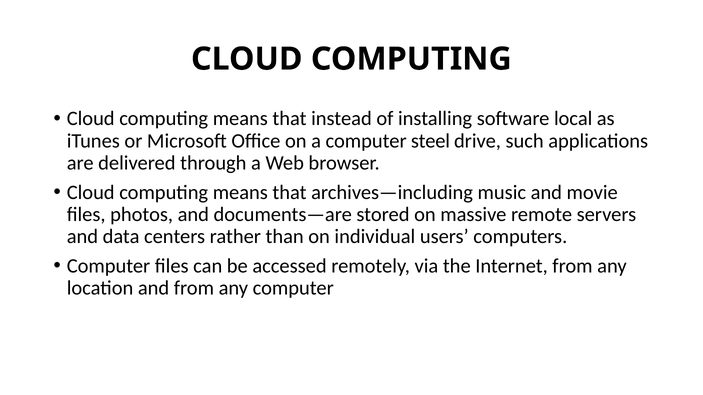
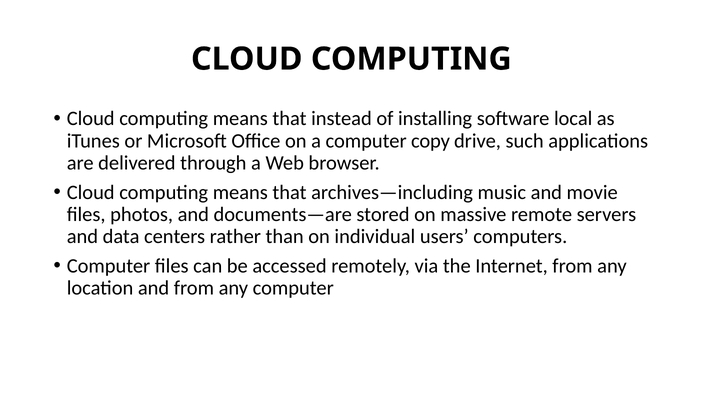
steel: steel -> copy
